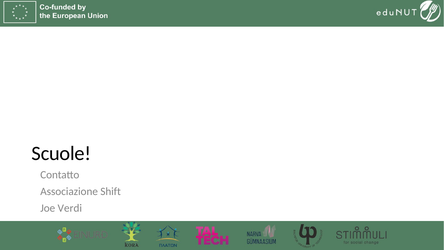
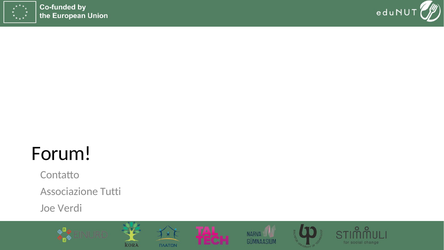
Scuole: Scuole -> Forum
Shift: Shift -> Tutti
